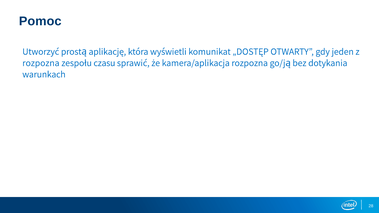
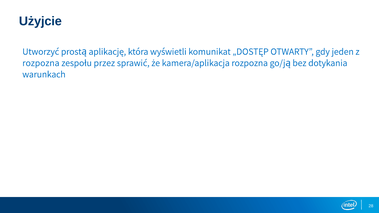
Pomoc: Pomoc -> Użyjcie
czasu: czasu -> przez
